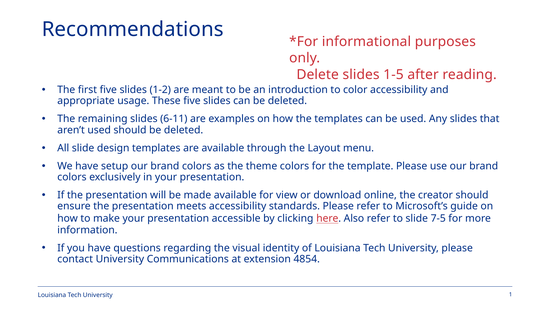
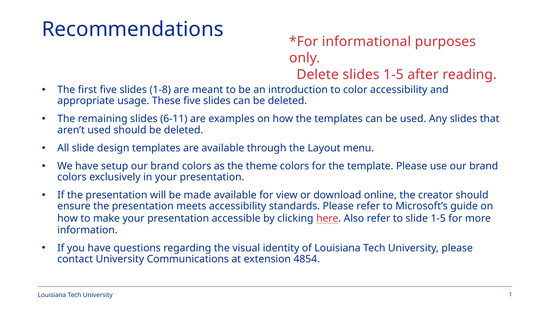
1-2: 1-2 -> 1-8
slide 7-5: 7-5 -> 1-5
